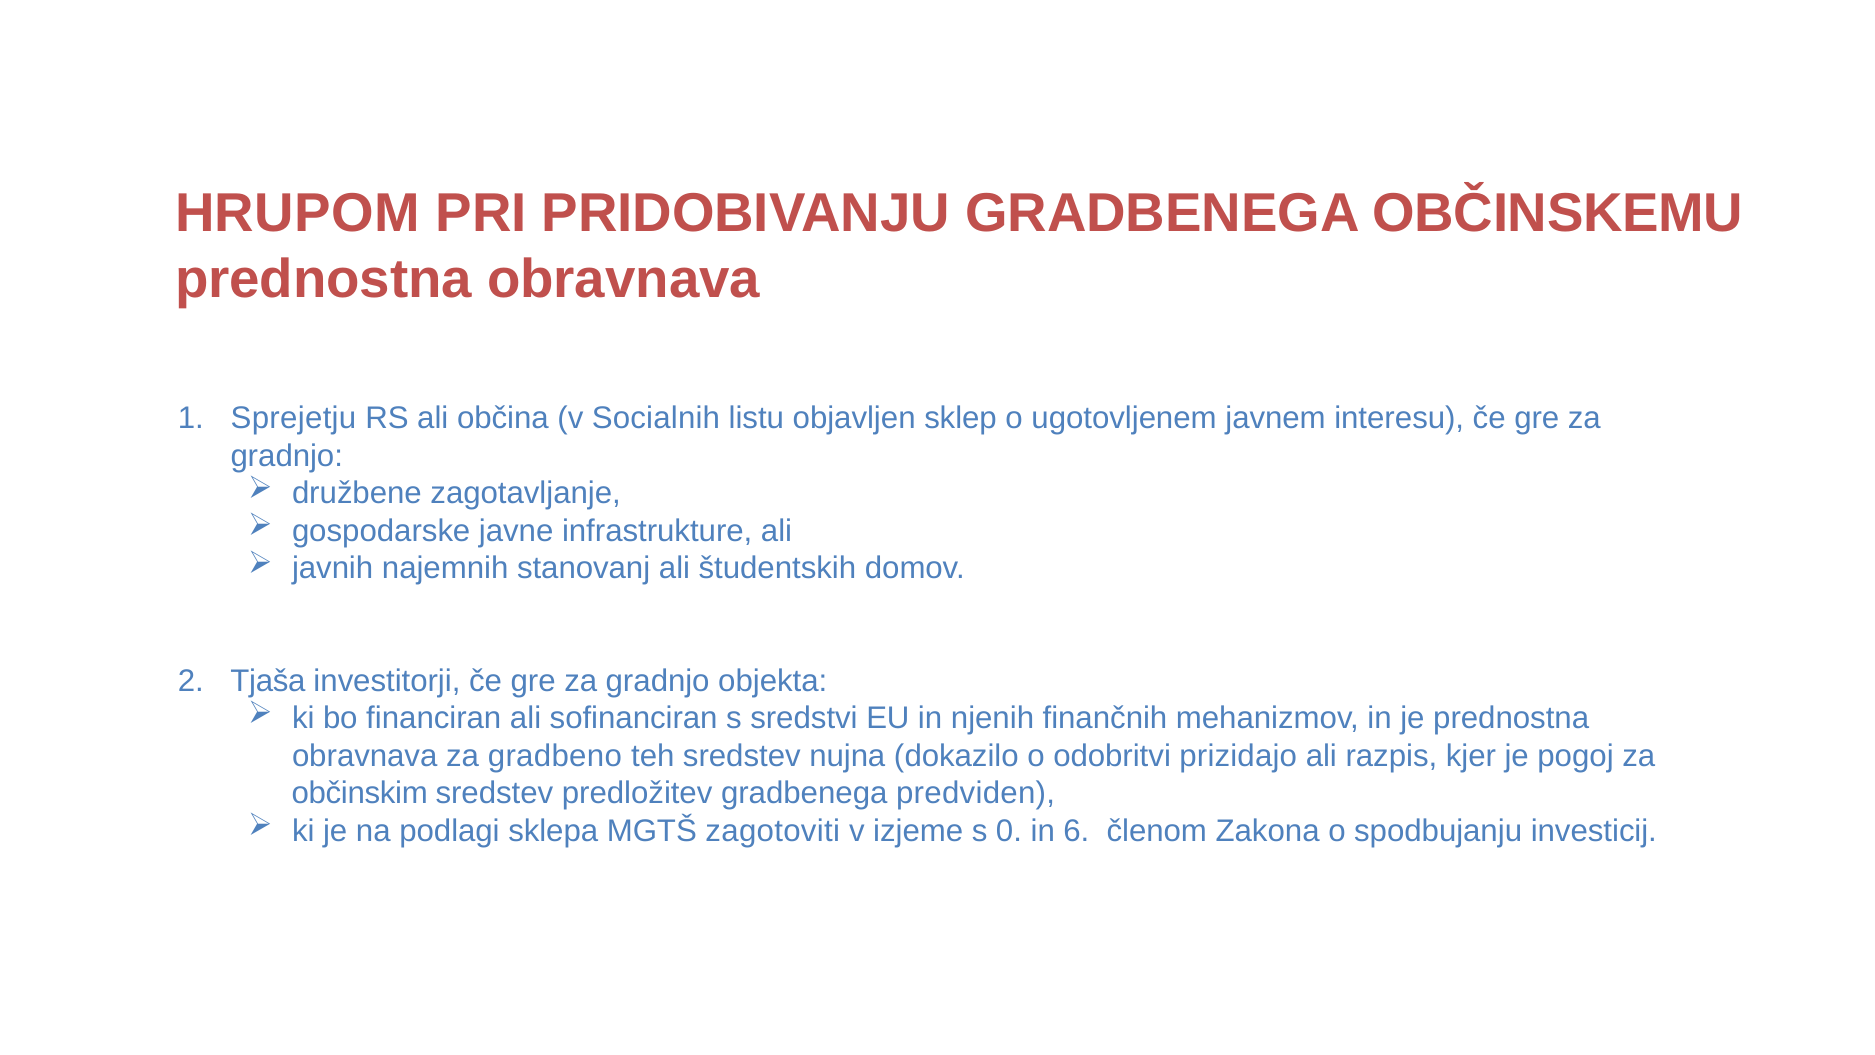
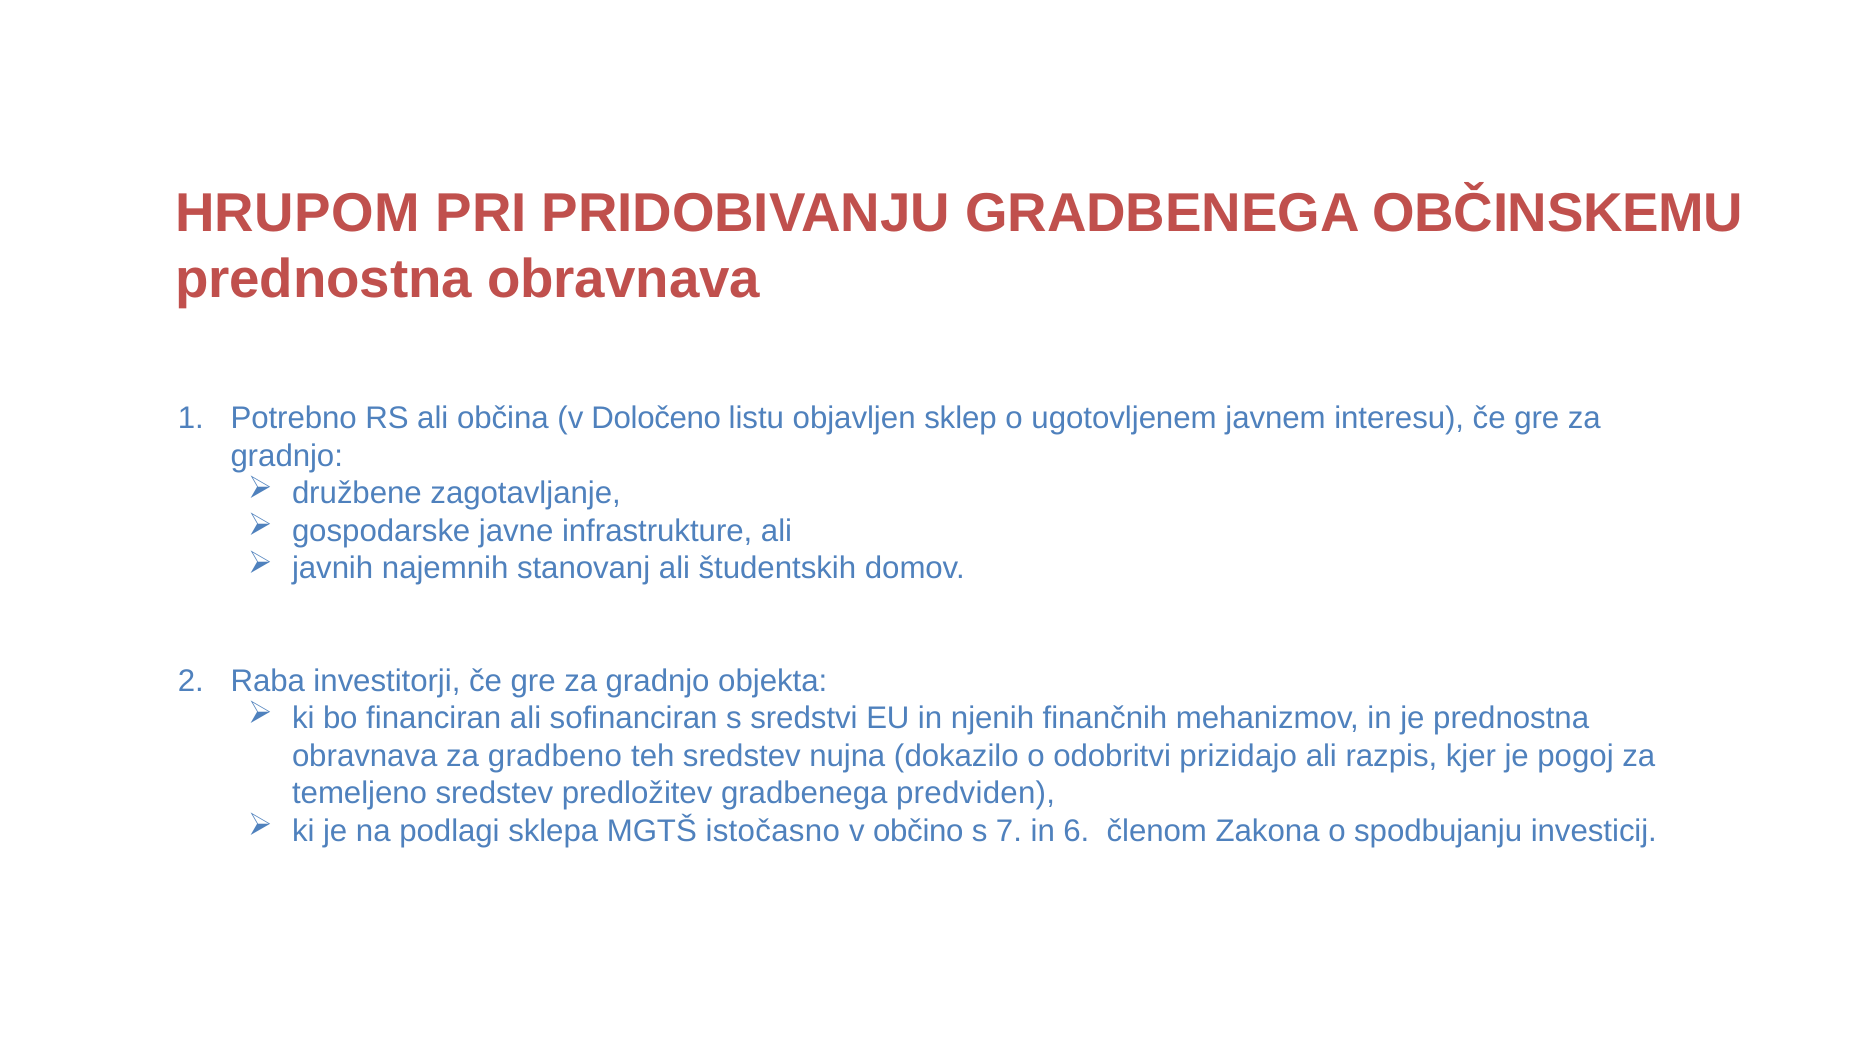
Sprejetju: Sprejetju -> Potrebno
Socialnih: Socialnih -> Določeno
Tjaša: Tjaša -> Raba
občinskim: občinskim -> temeljeno
zagotoviti: zagotoviti -> istočasno
izjeme: izjeme -> občino
0: 0 -> 7
